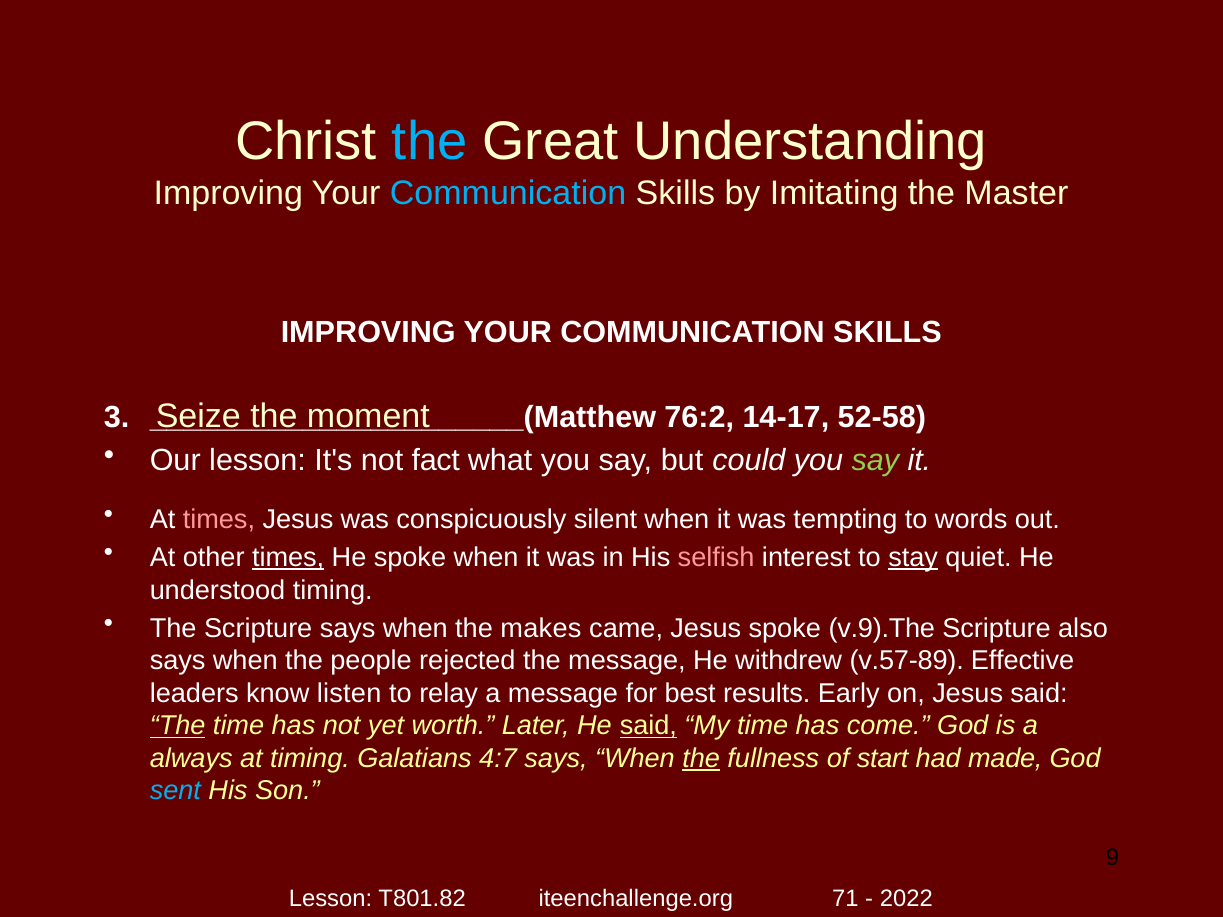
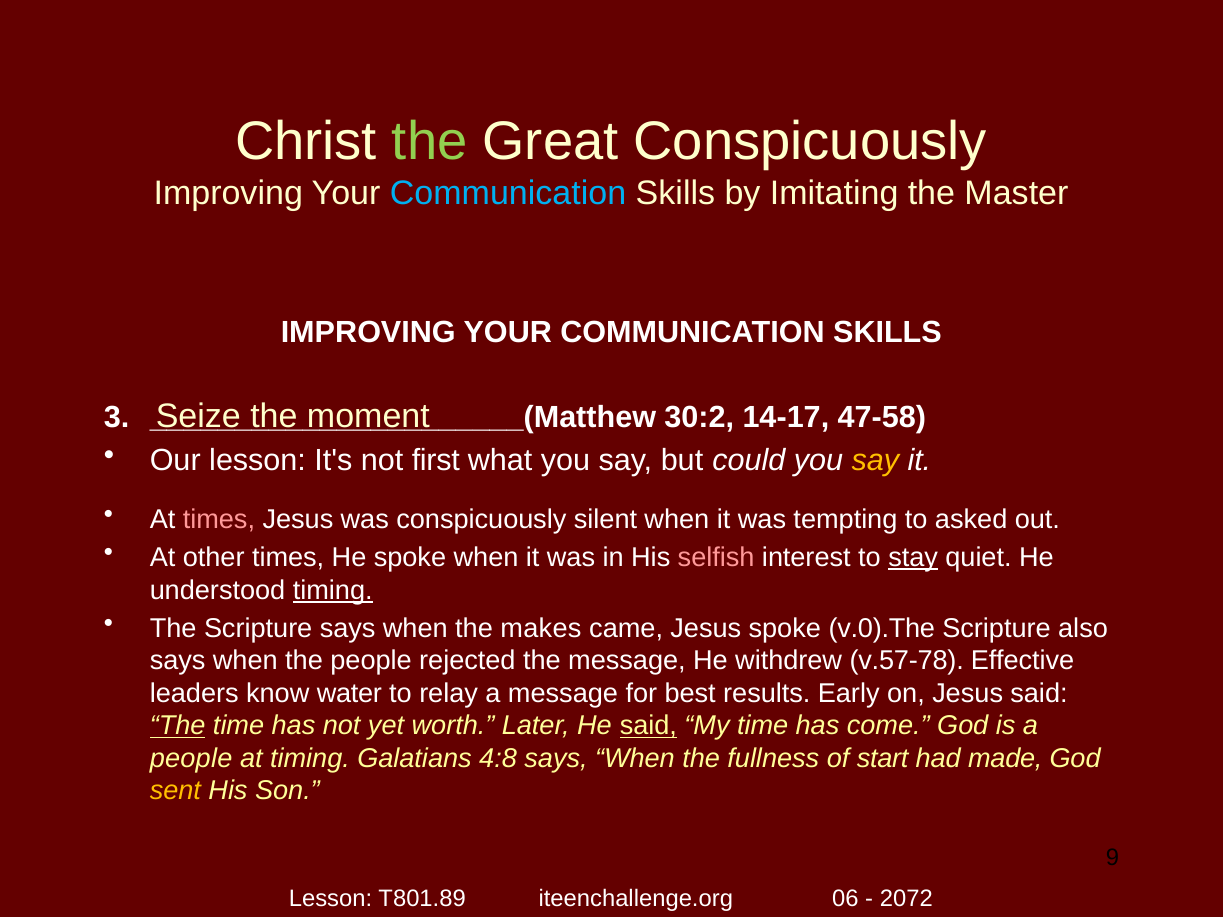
the at (430, 141) colour: light blue -> light green
Great Understanding: Understanding -> Conspicuously
76:2: 76:2 -> 30:2
52-58: 52-58 -> 47-58
fact: fact -> first
say at (875, 461) colour: light green -> yellow
words: words -> asked
times at (288, 558) underline: present -> none
timing at (333, 590) underline: none -> present
v.9).The: v.9).The -> v.0).The
v.57-89: v.57-89 -> v.57-78
listen: listen -> water
always at (191, 759): always -> people
4:7: 4:7 -> 4:8
the at (701, 759) underline: present -> none
sent colour: light blue -> yellow
T801.82: T801.82 -> T801.89
71: 71 -> 06
2022: 2022 -> 2072
